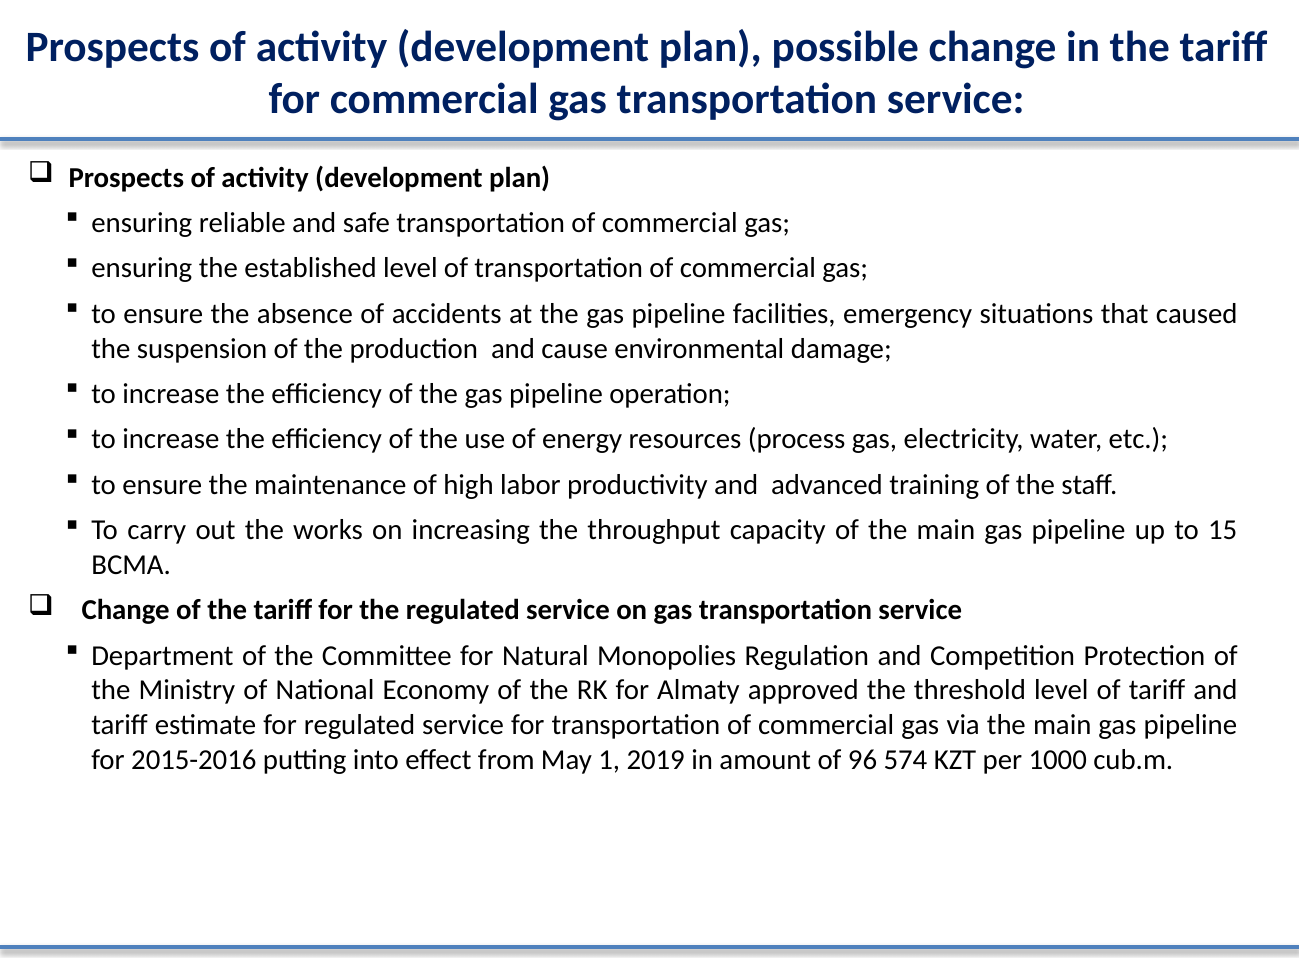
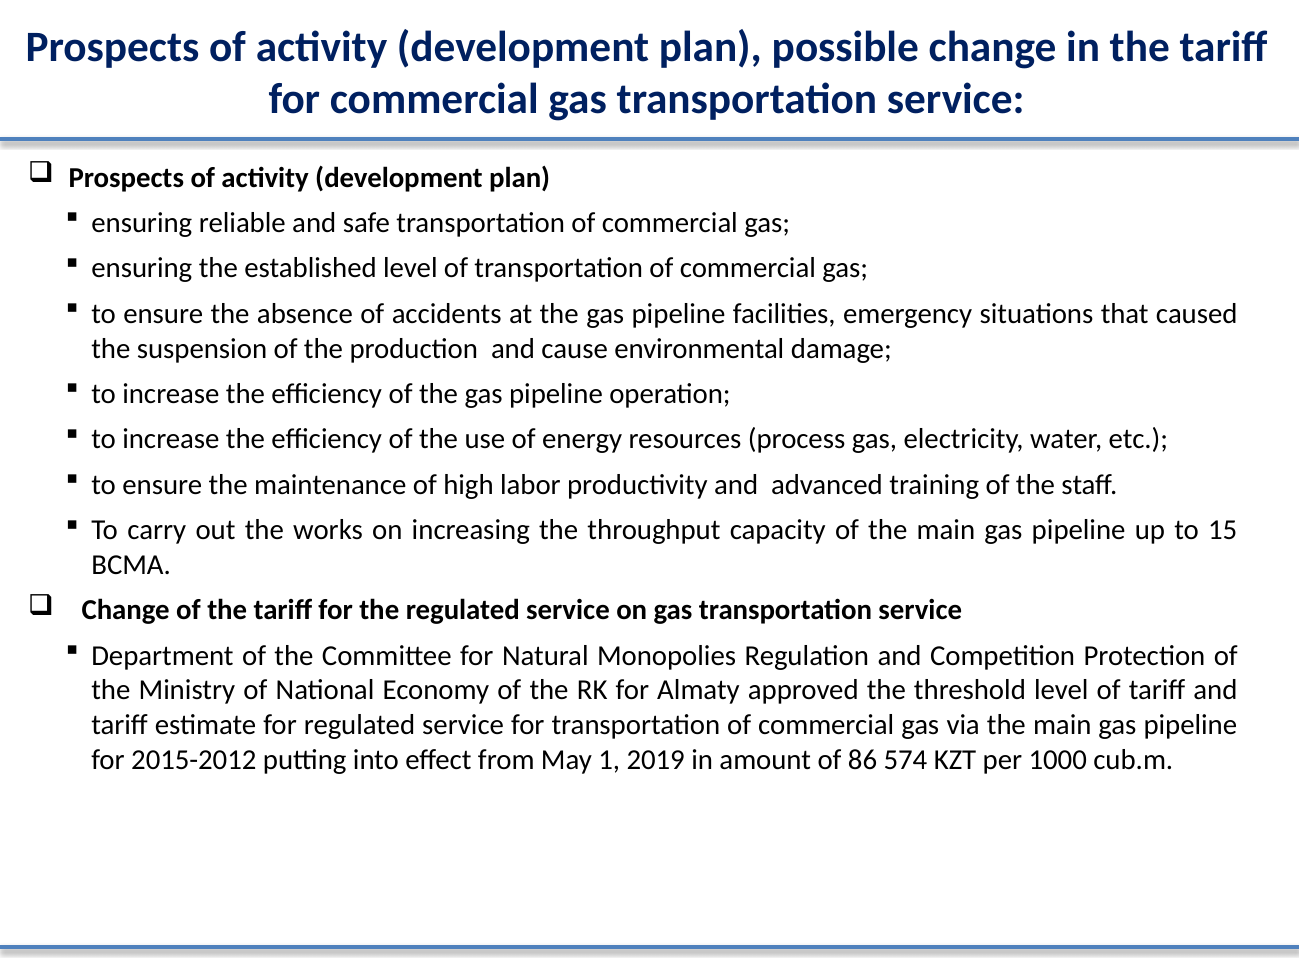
2015-2016: 2015-2016 -> 2015-2012
96: 96 -> 86
